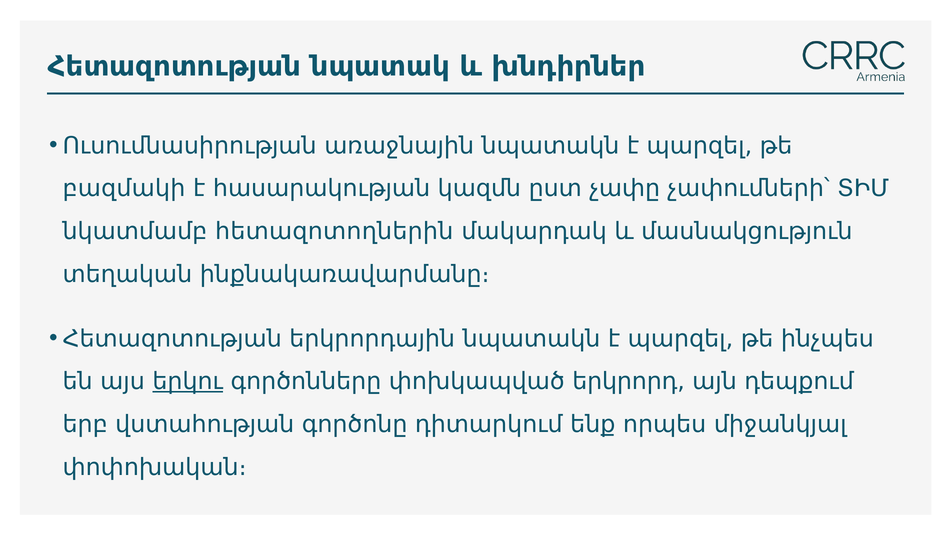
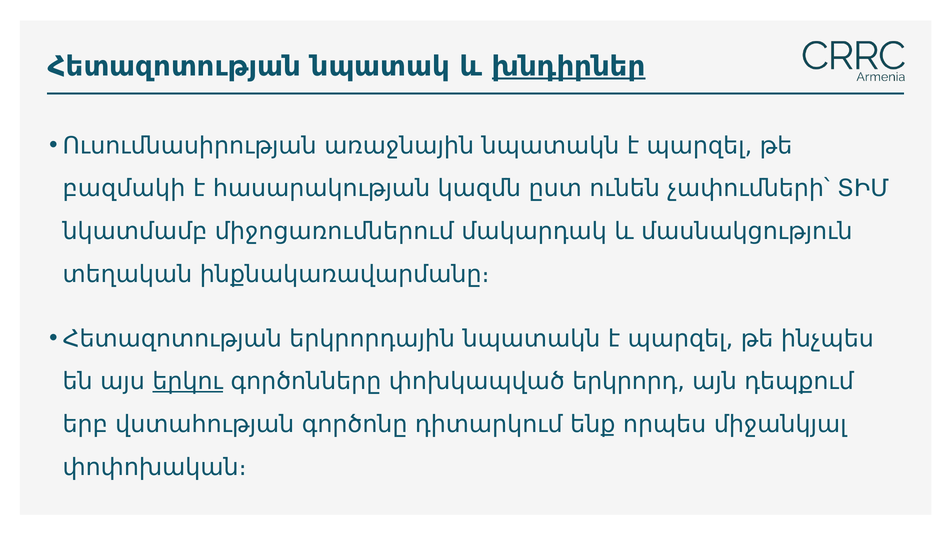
խնդիրներ underline: none -> present
չափը: չափը -> ունեն
հետազոտողներին: հետազոտողներին -> միջոցառումներում
